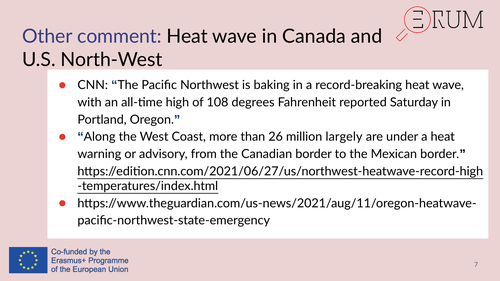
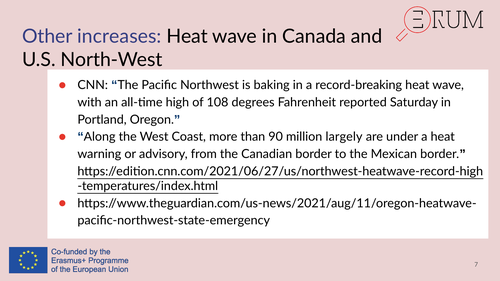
comment: comment -> increases
26: 26 -> 90
